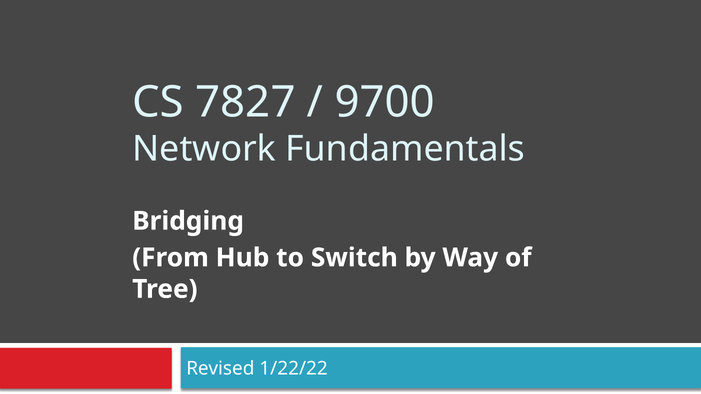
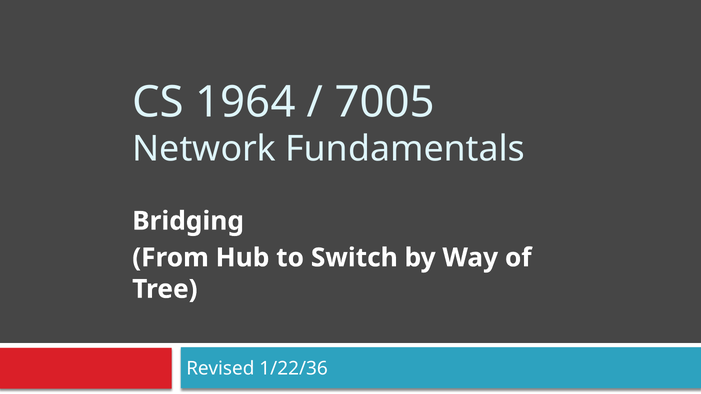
7827: 7827 -> 1964
9700: 9700 -> 7005
1/22/22: 1/22/22 -> 1/22/36
